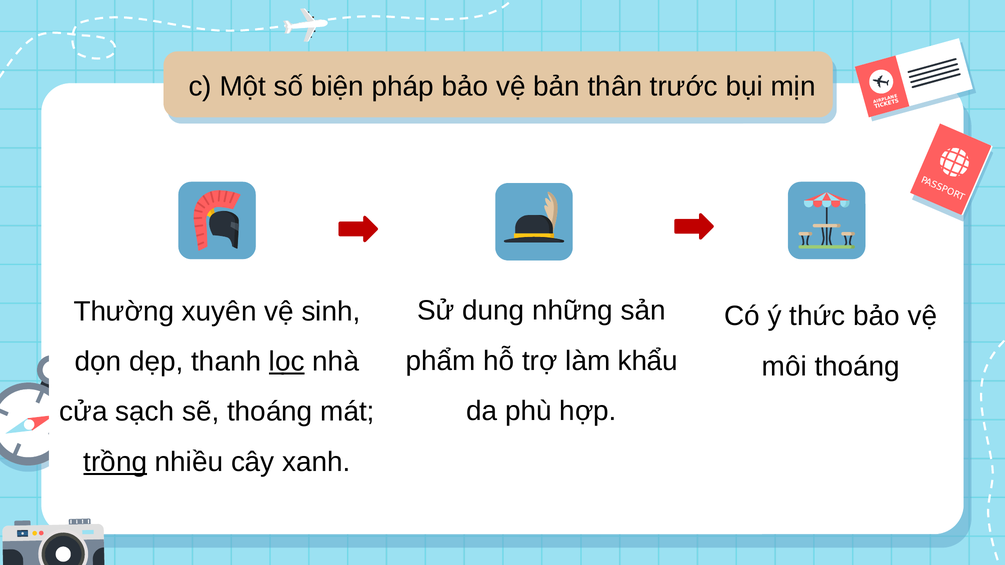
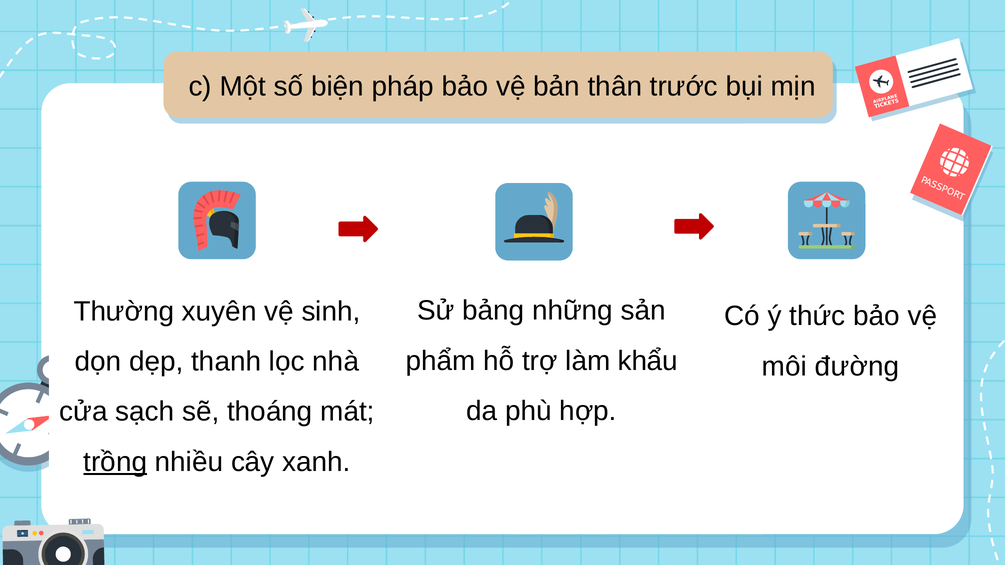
dung: dung -> bảng
lọc underline: present -> none
môi thoáng: thoáng -> đường
